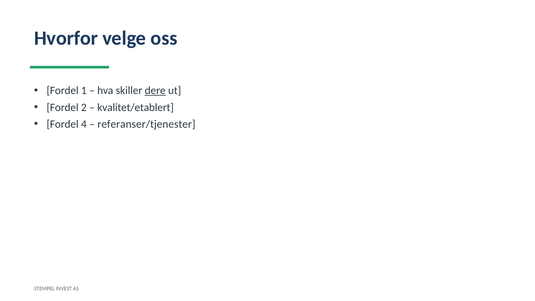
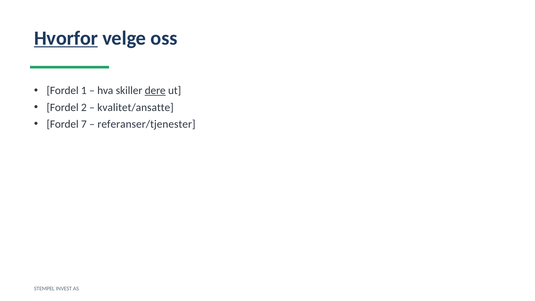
Hvorfor underline: none -> present
kvalitet/etablert: kvalitet/etablert -> kvalitet/ansatte
4: 4 -> 7
